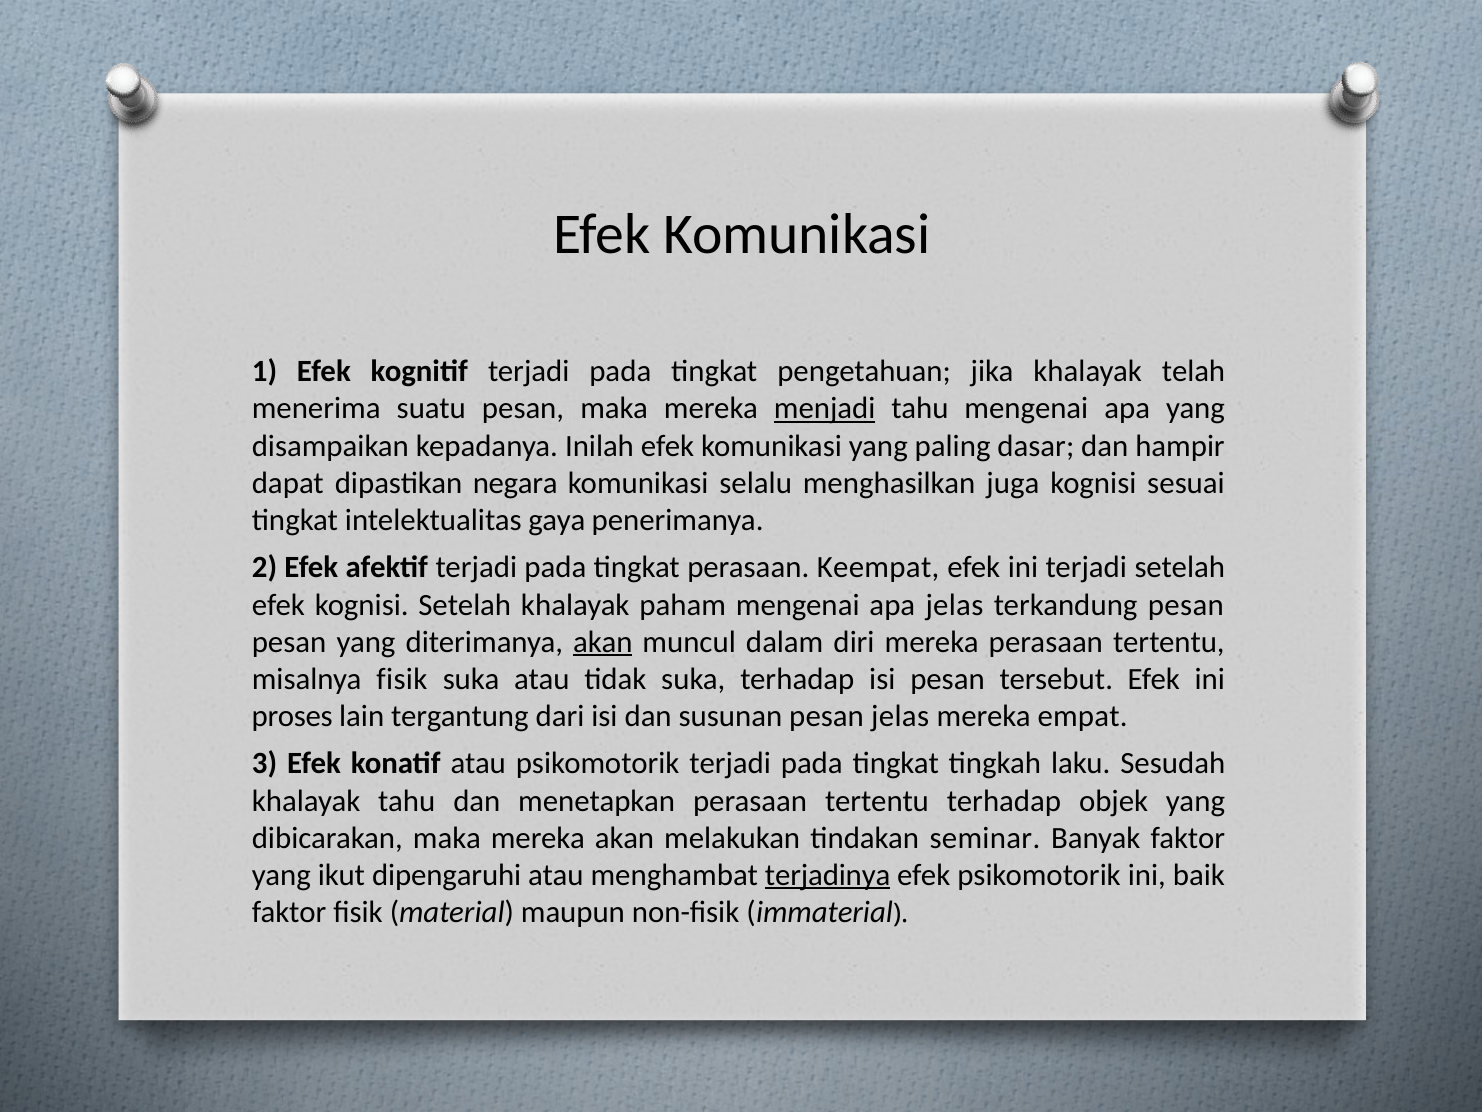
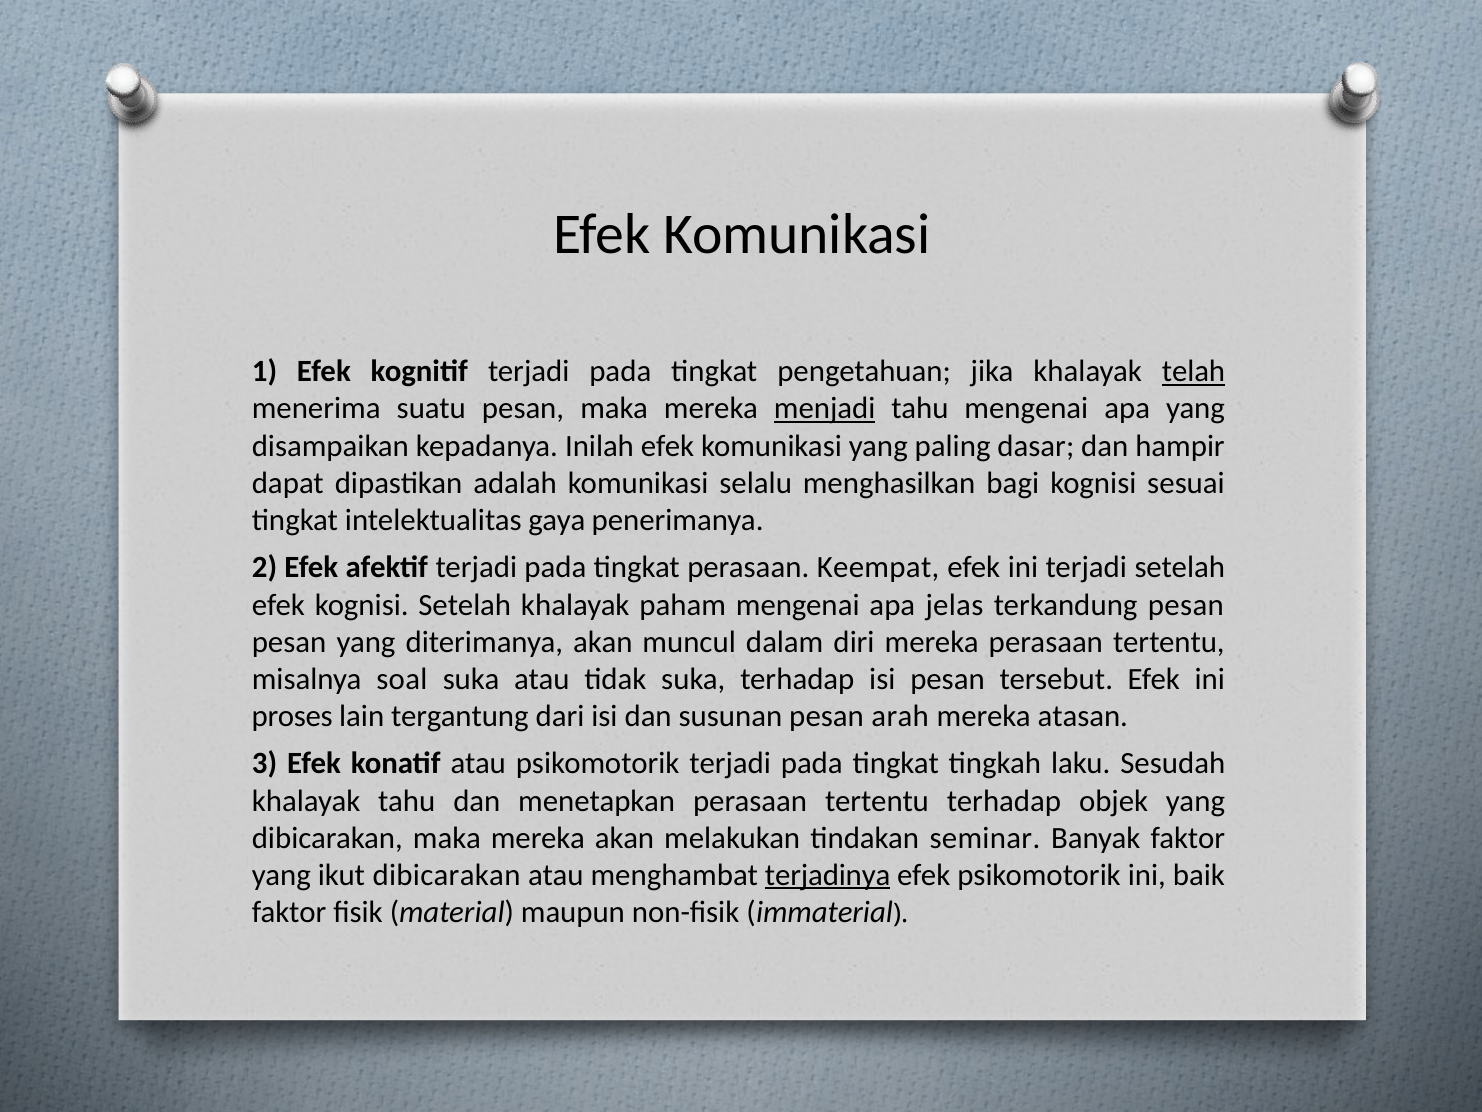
telah underline: none -> present
negara: negara -> adalah
juga: juga -> bagi
akan at (603, 642) underline: present -> none
misalnya fisik: fisik -> soal
pesan jelas: jelas -> arah
empat: empat -> atasan
ikut dipengaruhi: dipengaruhi -> dibicarakan
